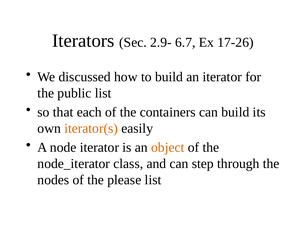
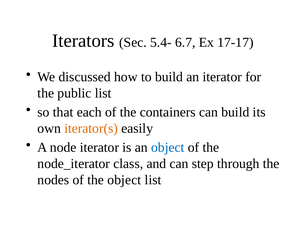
2.9-: 2.9- -> 5.4-
17-26: 17-26 -> 17-17
object at (168, 148) colour: orange -> blue
the please: please -> object
